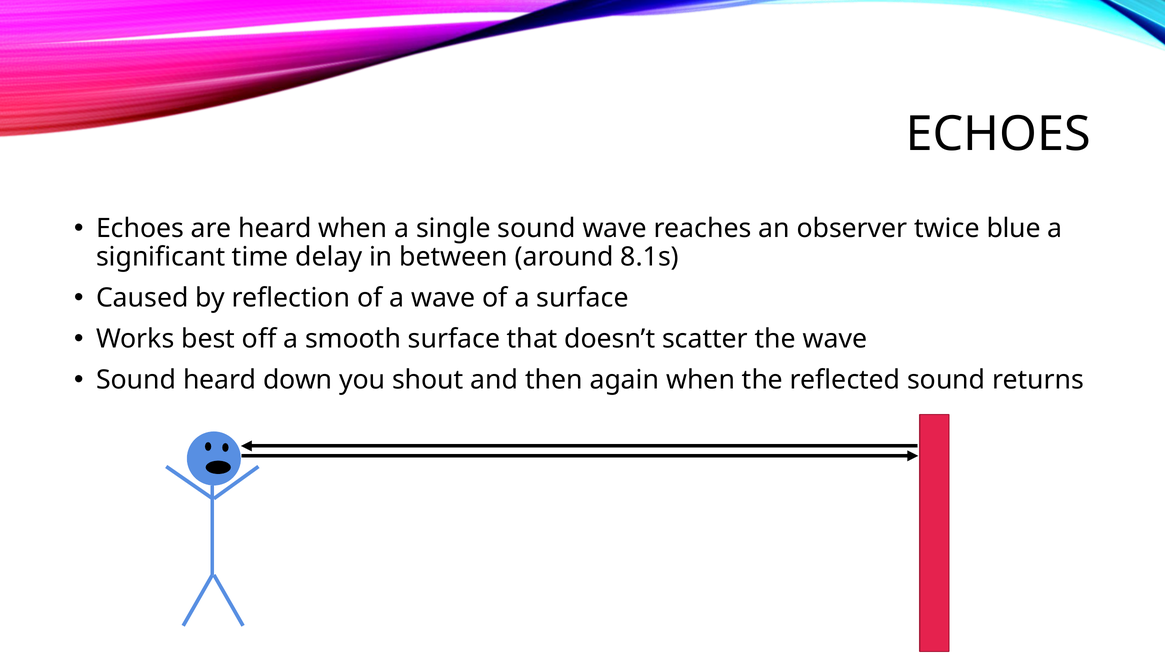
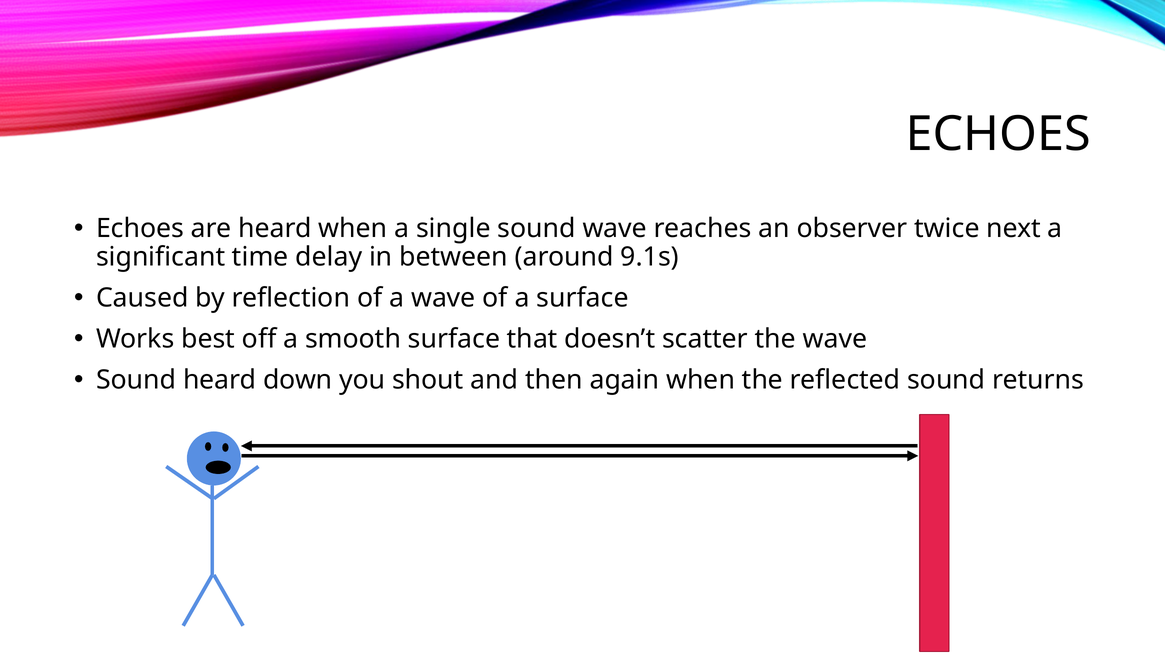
blue: blue -> next
8.1s: 8.1s -> 9.1s
